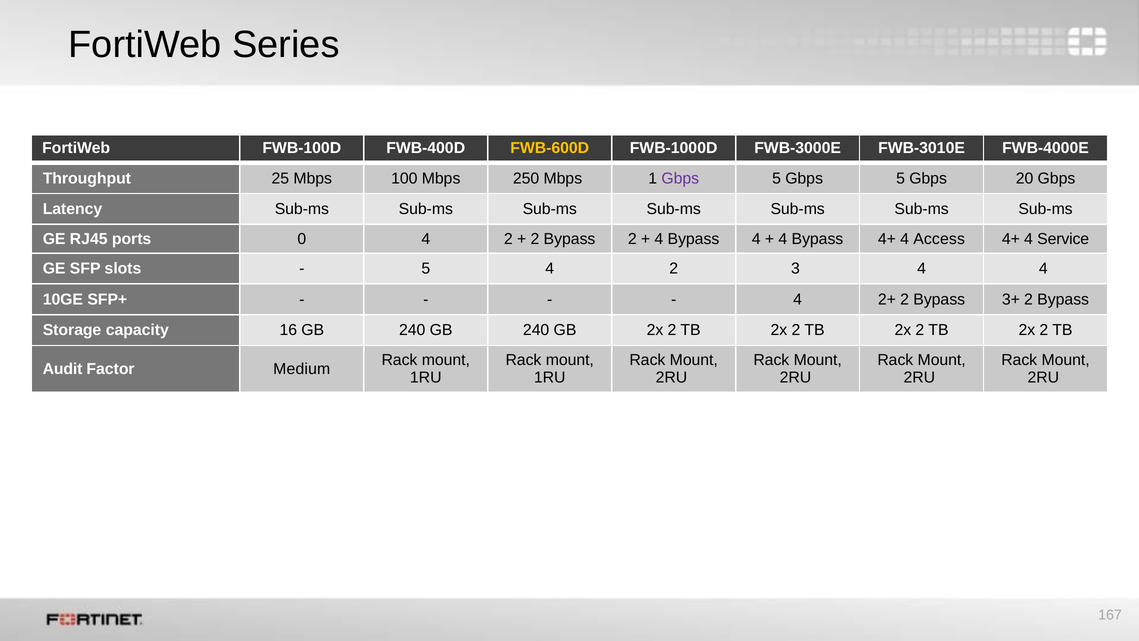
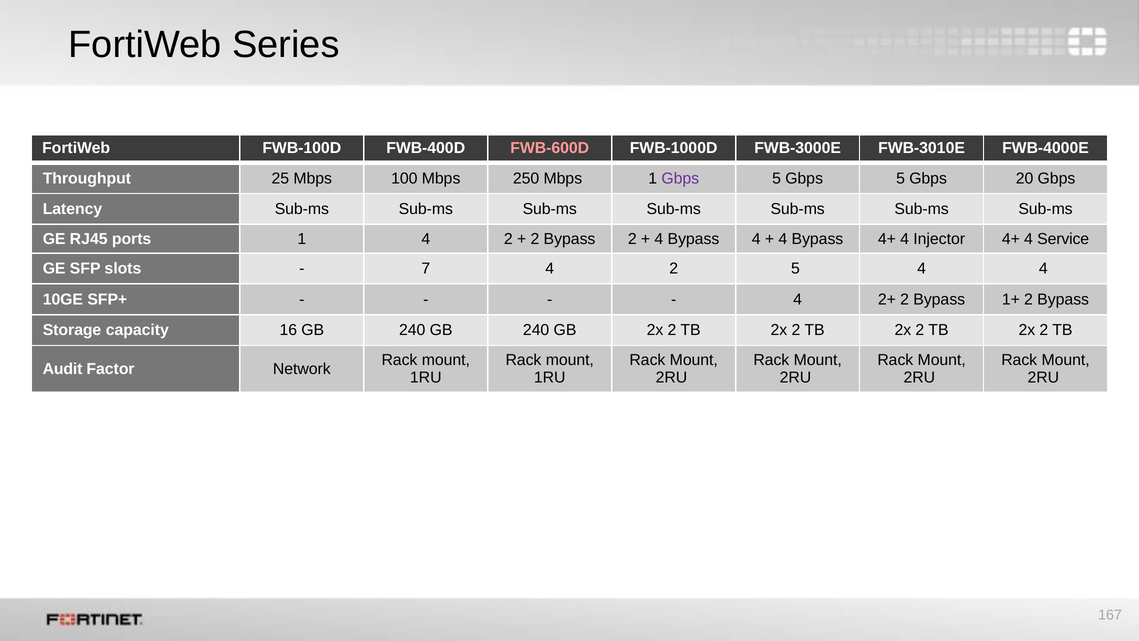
FWB-600D colour: yellow -> pink
ports 0: 0 -> 1
Access: Access -> Injector
5 at (426, 269): 5 -> 7
2 3: 3 -> 5
3+: 3+ -> 1+
Medium: Medium -> Network
